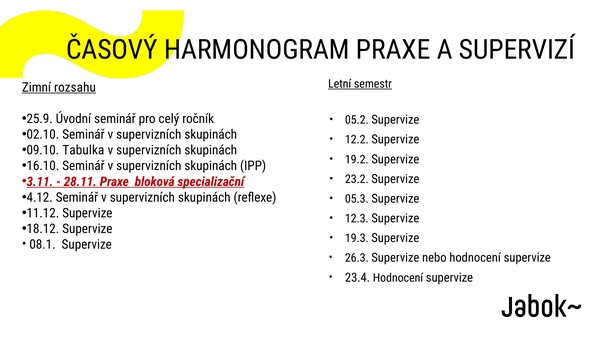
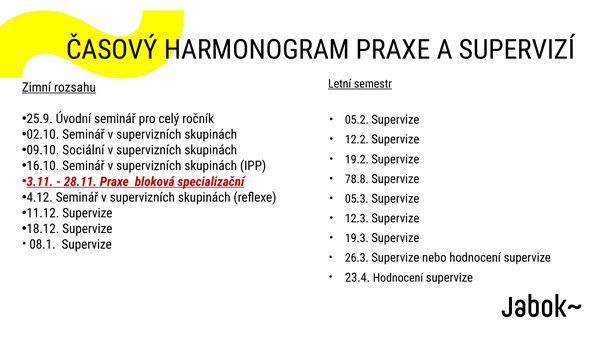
Tabulka: Tabulka -> Sociální
23.2: 23.2 -> 78.8
